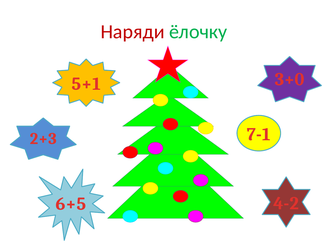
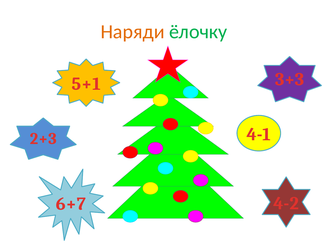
Наряди colour: red -> orange
3+0: 3+0 -> 3+3
7-1: 7-1 -> 4-1
6+5: 6+5 -> 6+7
